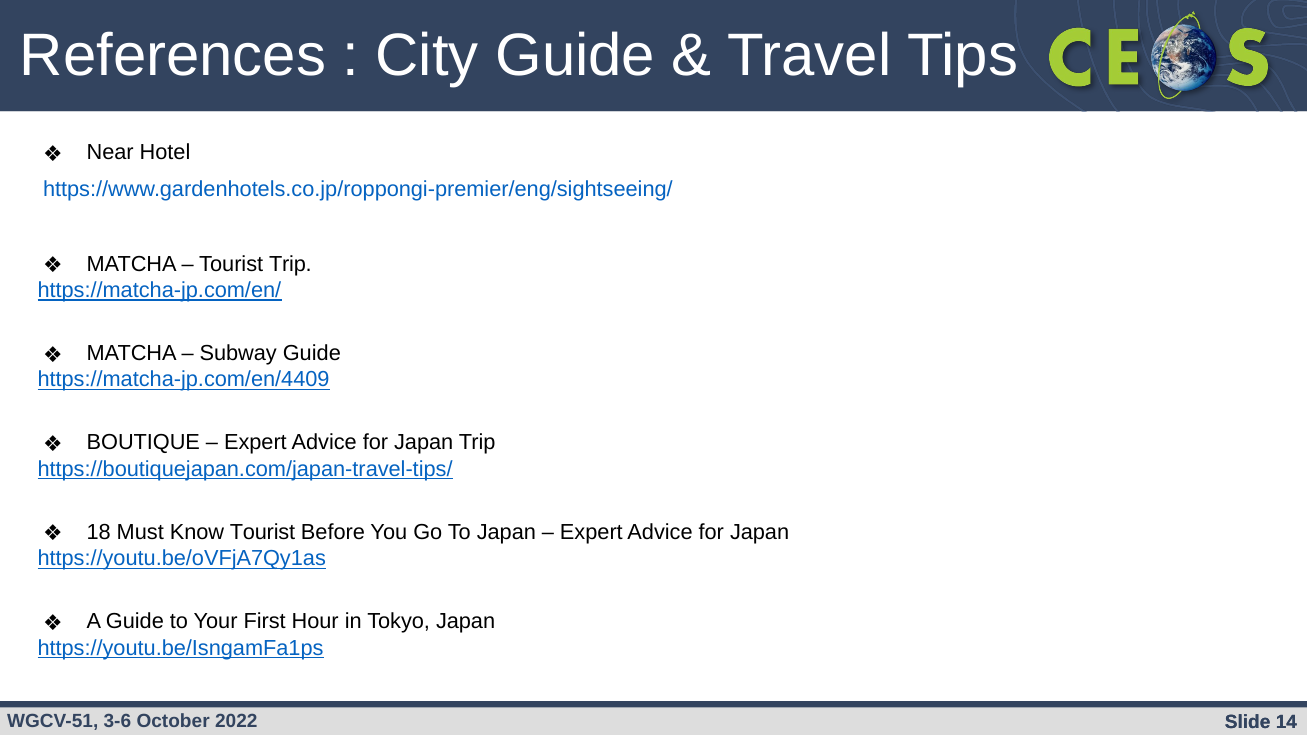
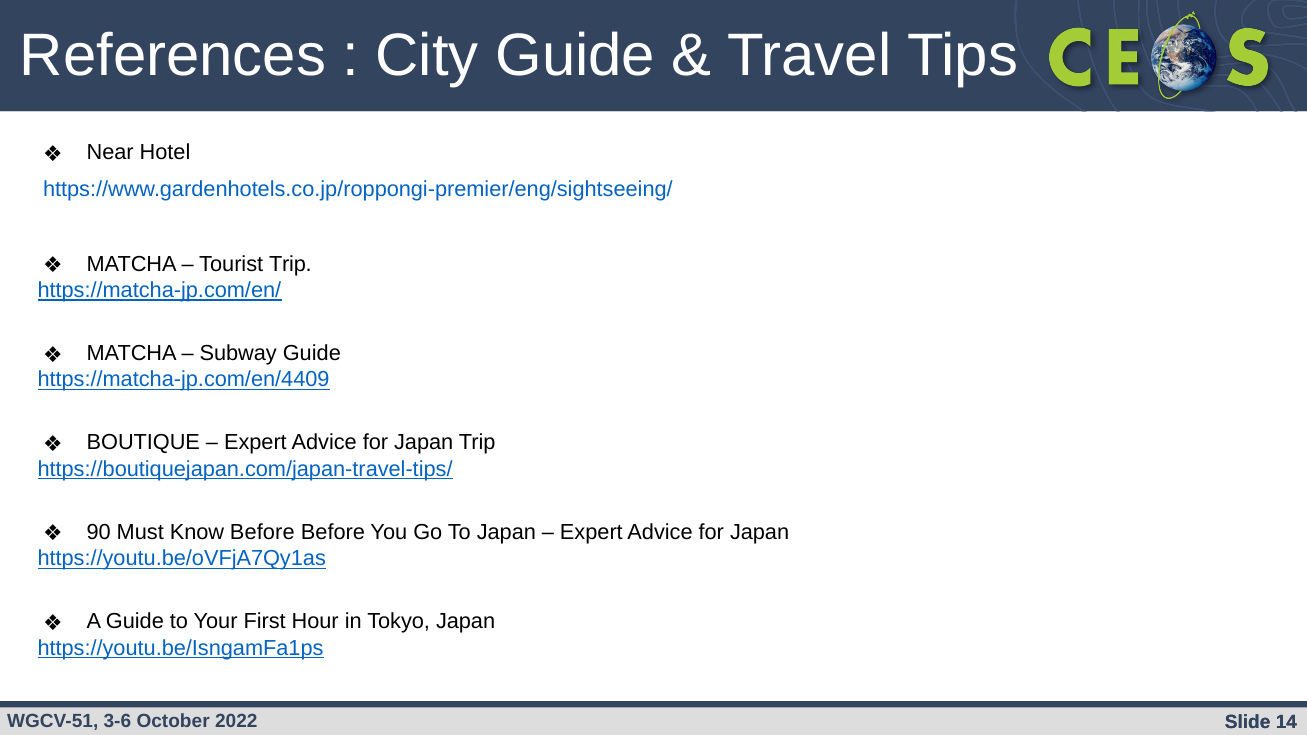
18: 18 -> 90
Know Tourist: Tourist -> Before
